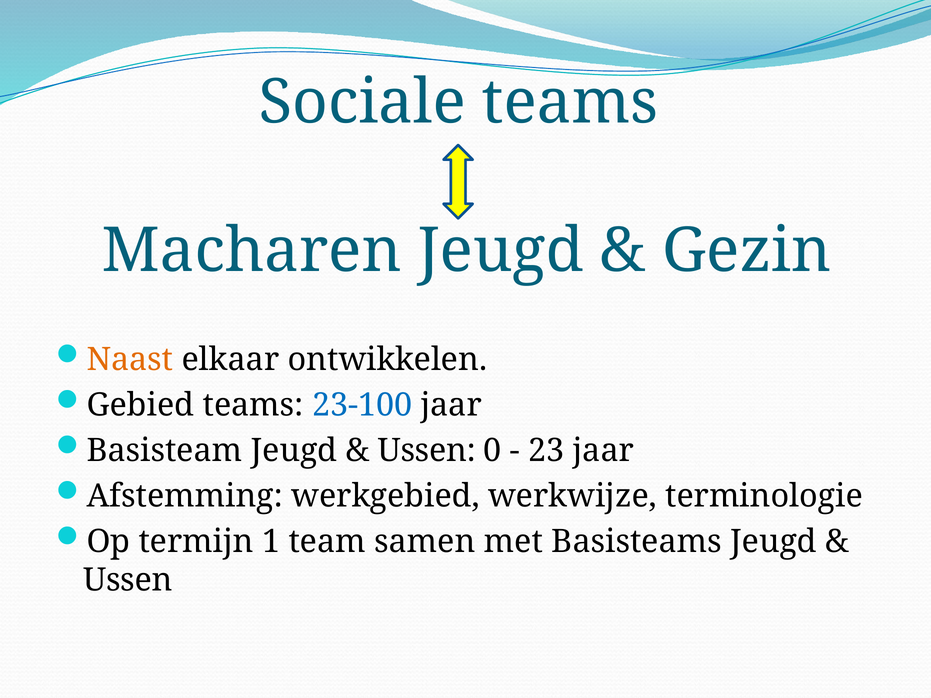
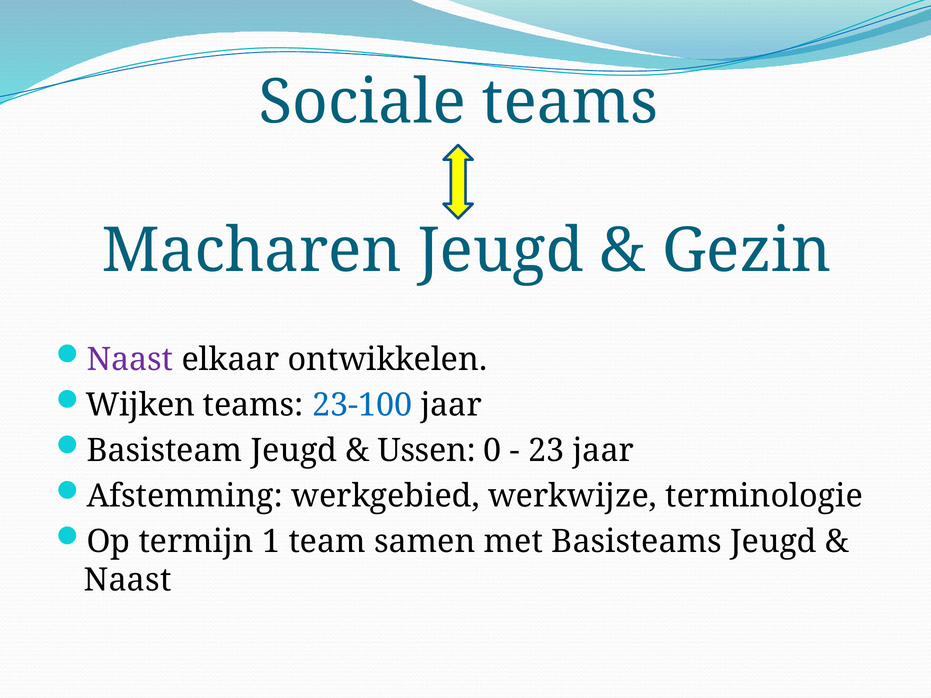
Naast at (130, 360) colour: orange -> purple
Gebied: Gebied -> Wijken
Ussen at (128, 581): Ussen -> Naast
